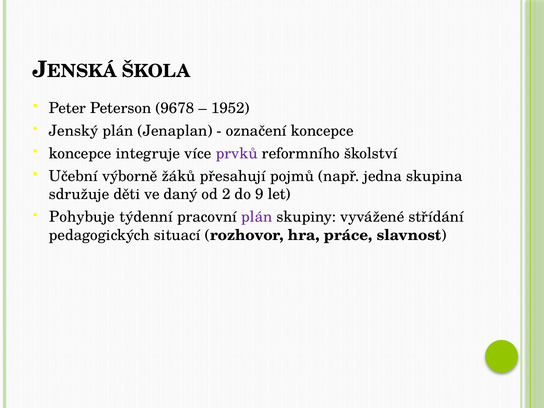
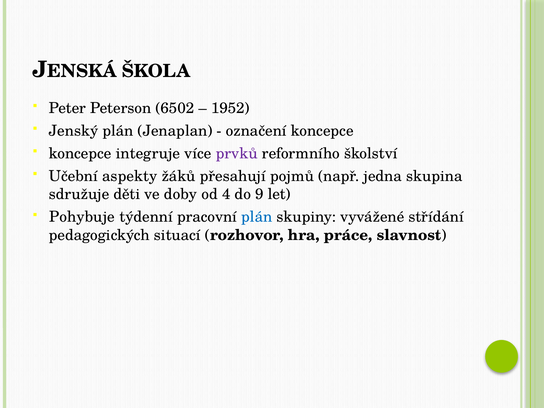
9678: 9678 -> 6502
výborně: výborně -> aspekty
daný: daný -> doby
2: 2 -> 4
plán at (257, 217) colour: purple -> blue
